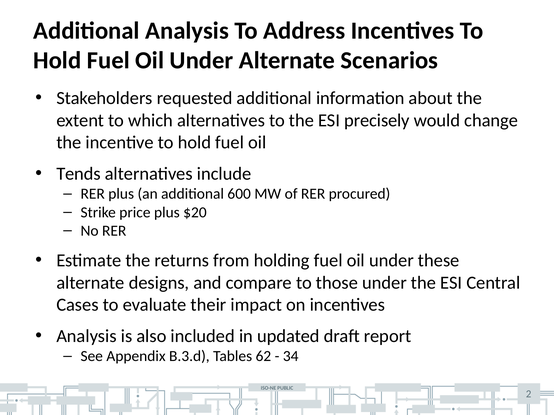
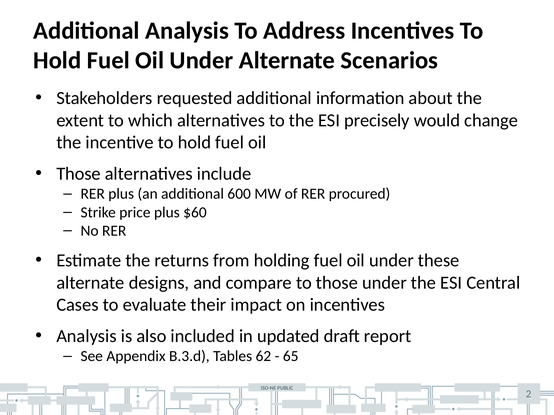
Tends at (79, 174): Tends -> Those
$20: $20 -> $60
34: 34 -> 65
